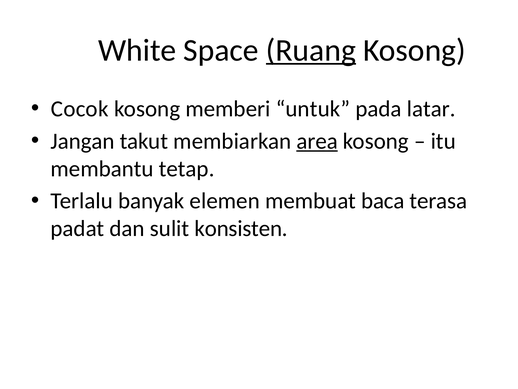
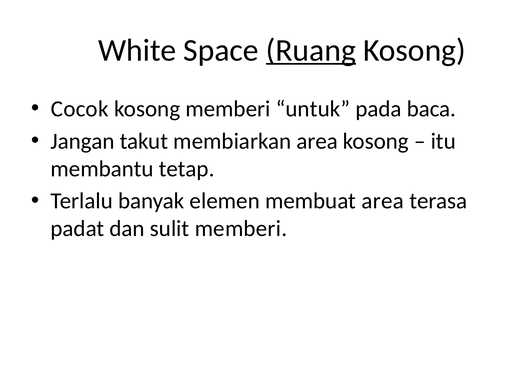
latar: latar -> baca
area at (317, 141) underline: present -> none
membuat baca: baca -> area
sulit konsisten: konsisten -> memberi
